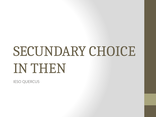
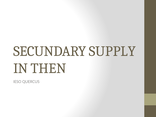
CHOICE: CHOICE -> SUPPLY
